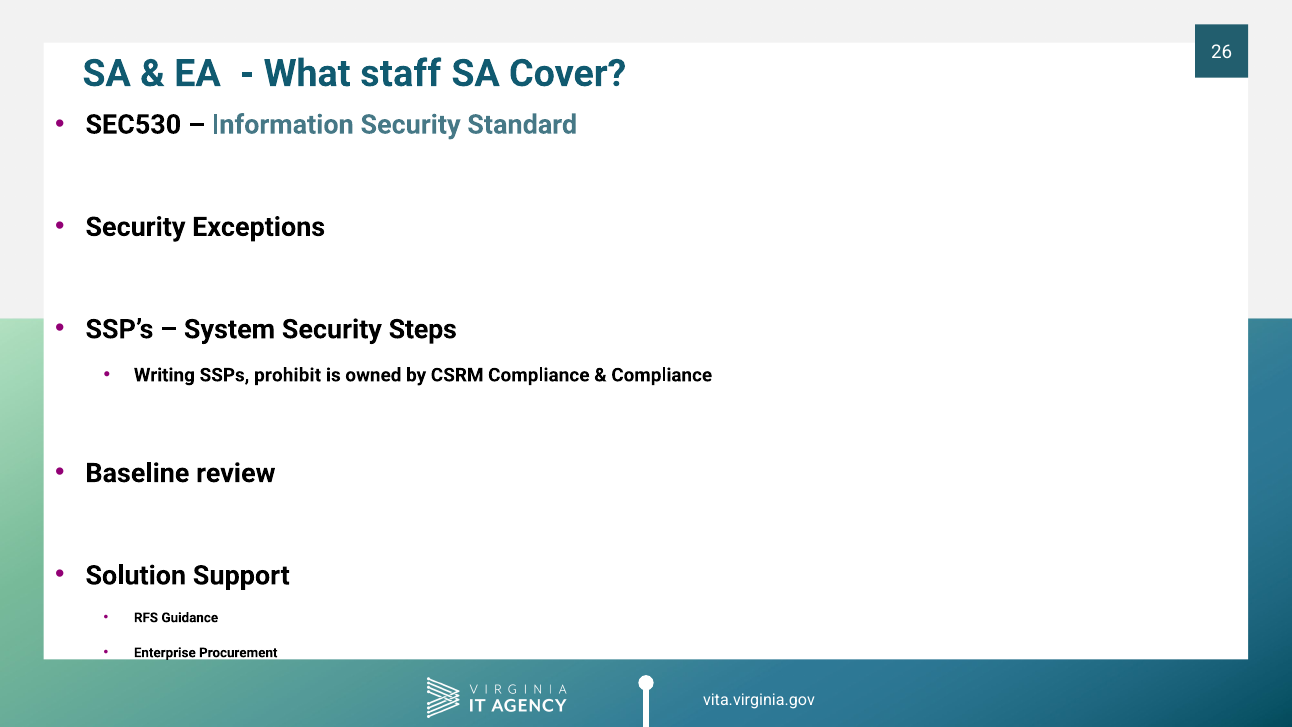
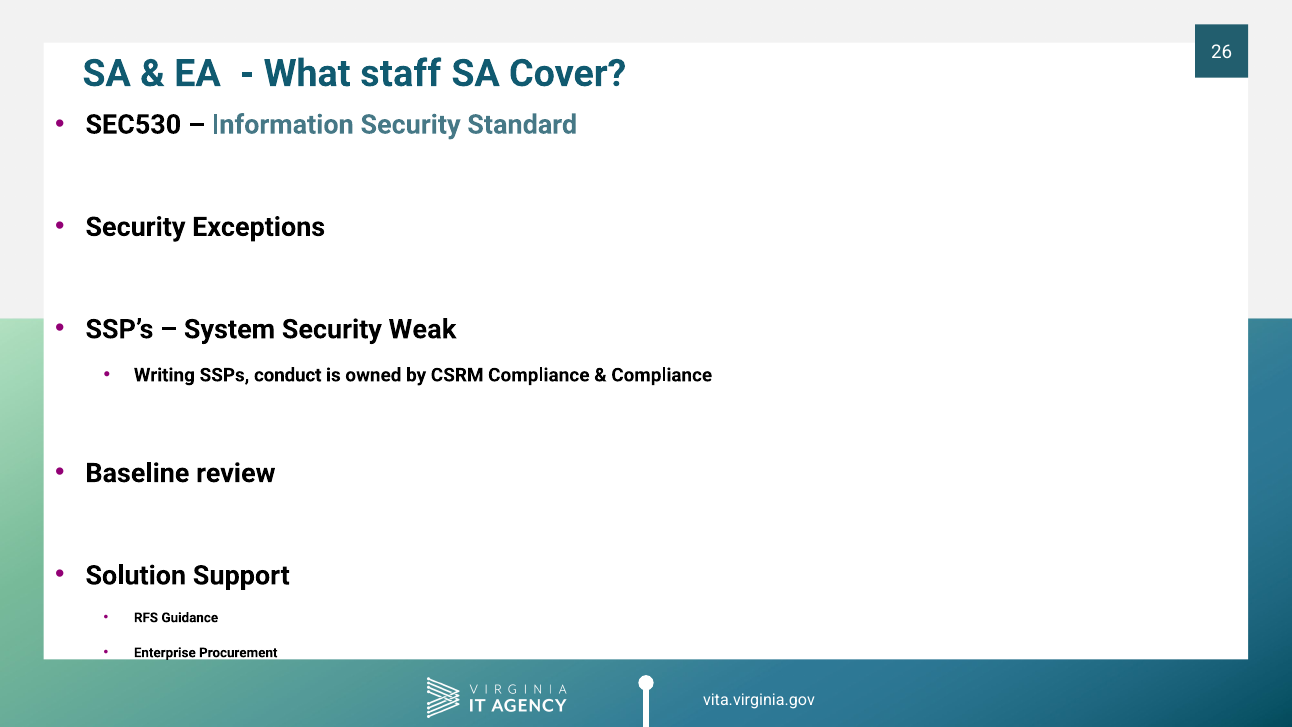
Steps: Steps -> Weak
prohibit: prohibit -> conduct
